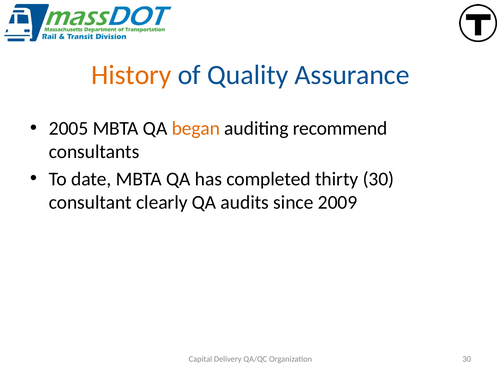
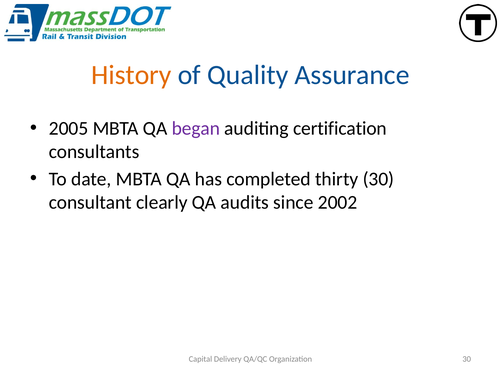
began colour: orange -> purple
recommend: recommend -> certification
2009: 2009 -> 2002
